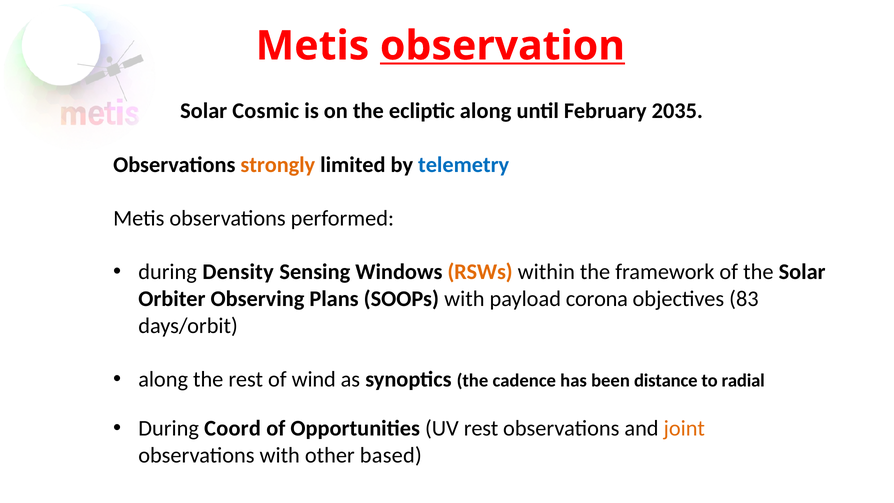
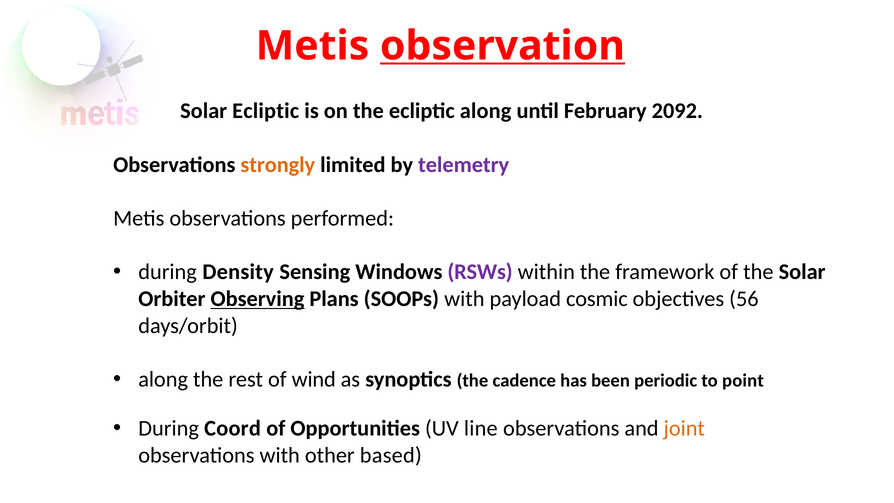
Solar Cosmic: Cosmic -> Ecliptic
2035: 2035 -> 2092
telemetry colour: blue -> purple
RSWs colour: orange -> purple
Observing underline: none -> present
corona: corona -> cosmic
83: 83 -> 56
distance: distance -> periodic
radial: radial -> point
UV rest: rest -> line
